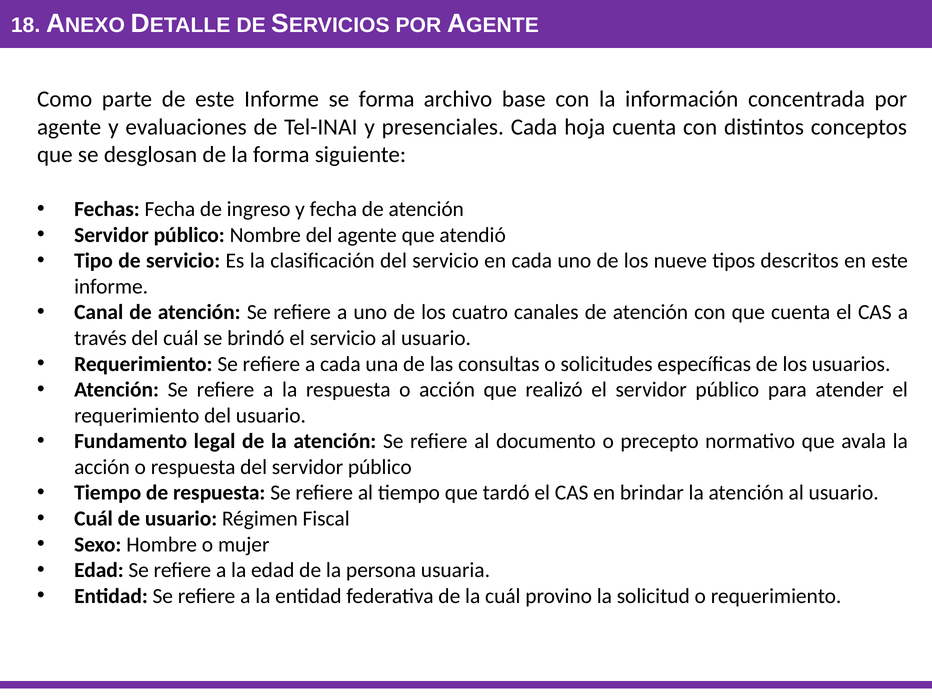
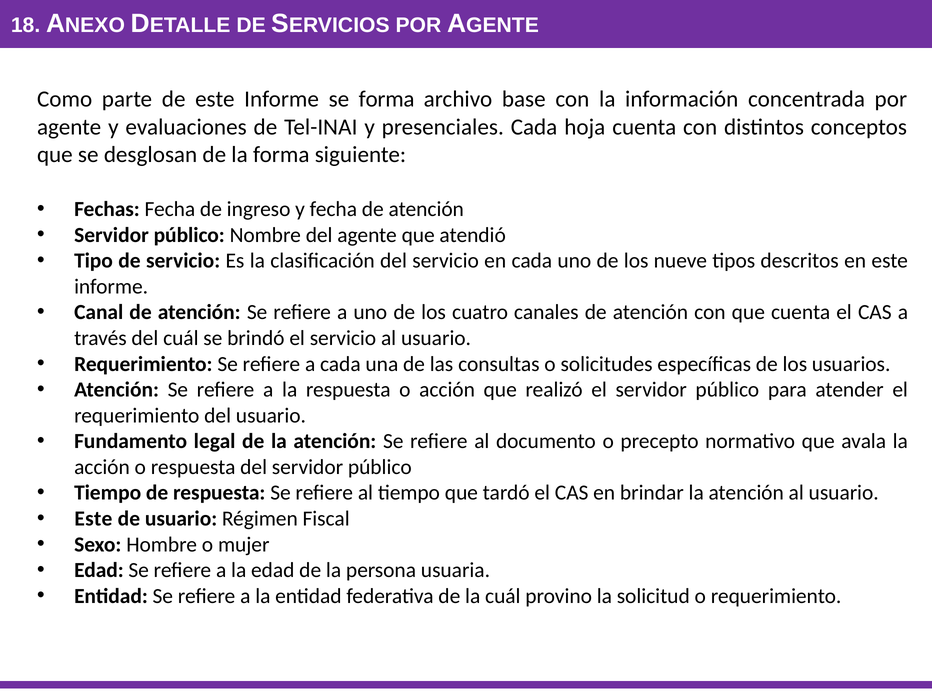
Cuál at (94, 519): Cuál -> Este
